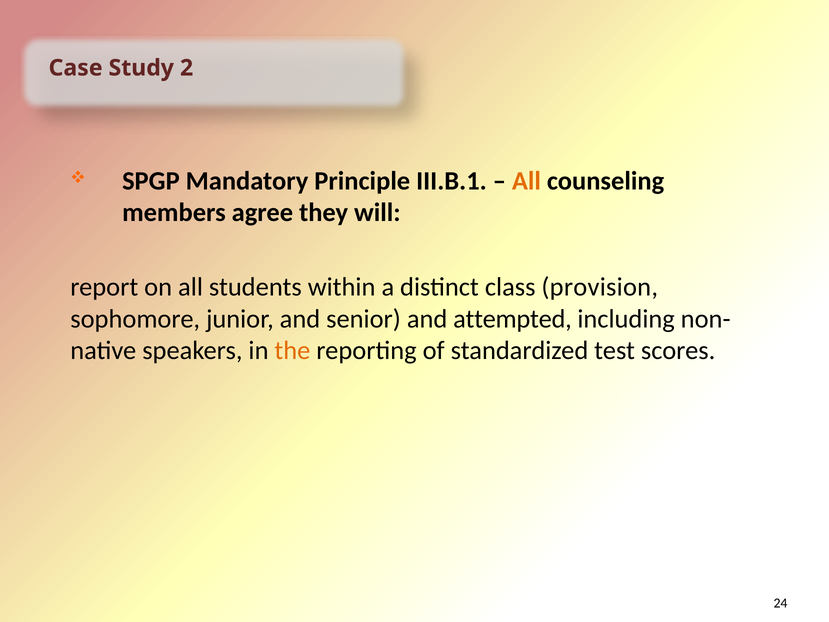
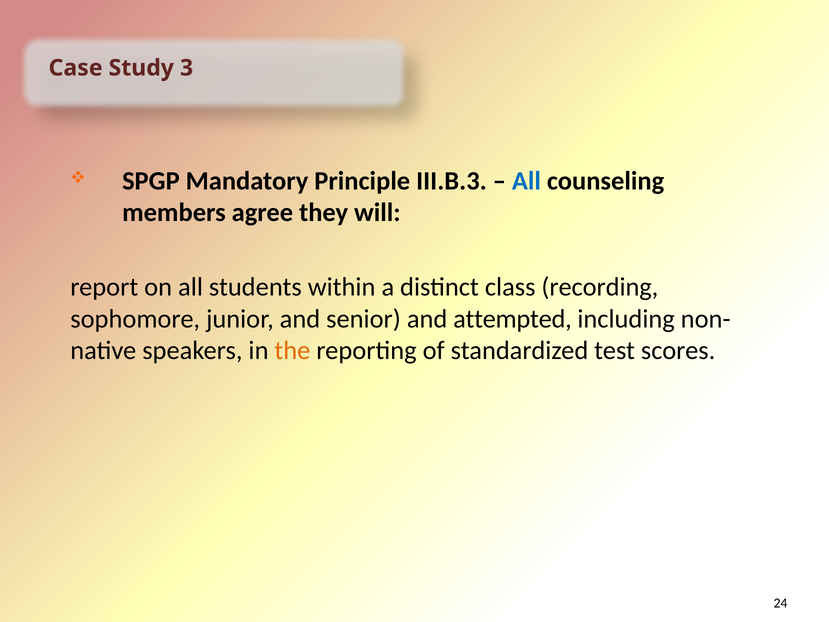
2: 2 -> 3
III.B.1: III.B.1 -> III.B.3
All at (526, 181) colour: orange -> blue
provision: provision -> recording
